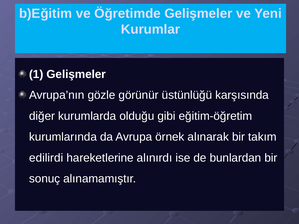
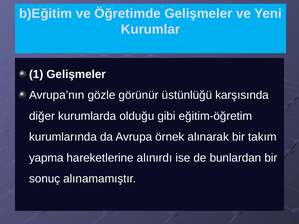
edilirdi: edilirdi -> yapma
